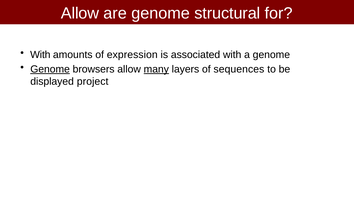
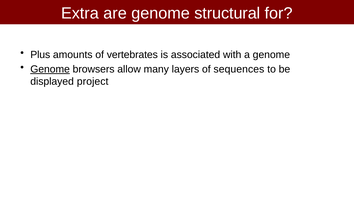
Allow at (80, 13): Allow -> Extra
With at (40, 55): With -> Plus
expression: expression -> vertebrates
many underline: present -> none
